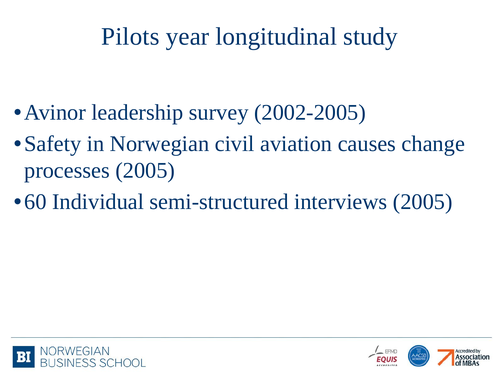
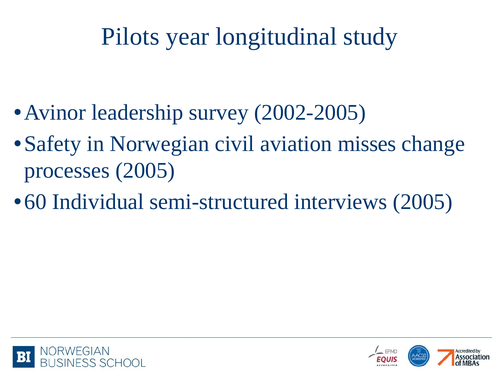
causes: causes -> misses
